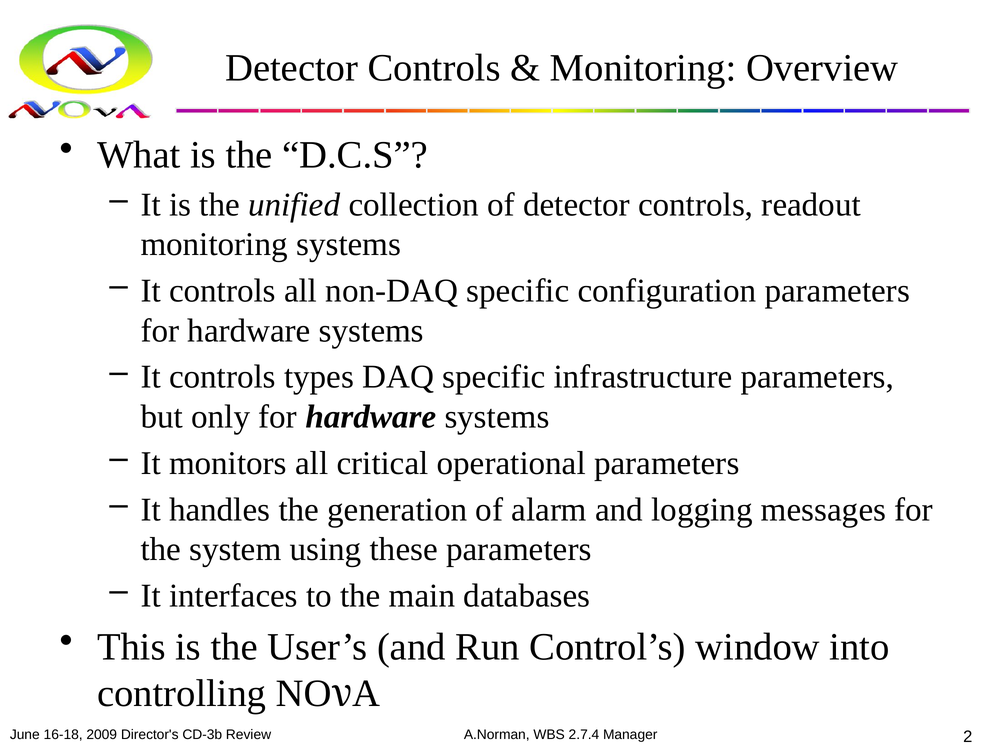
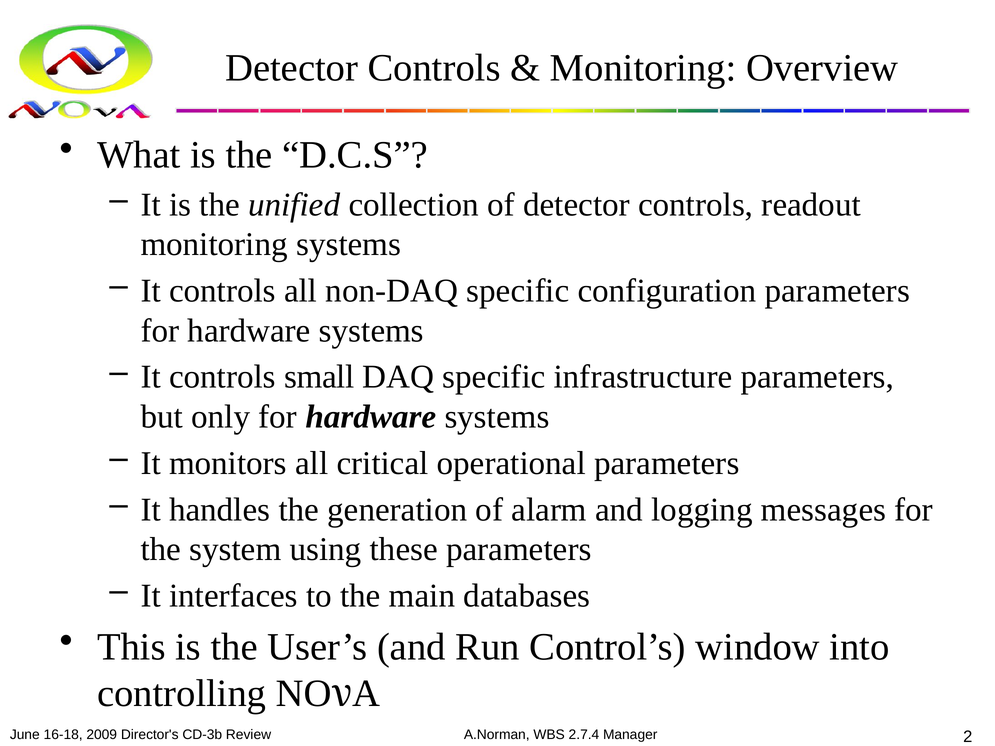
types: types -> small
